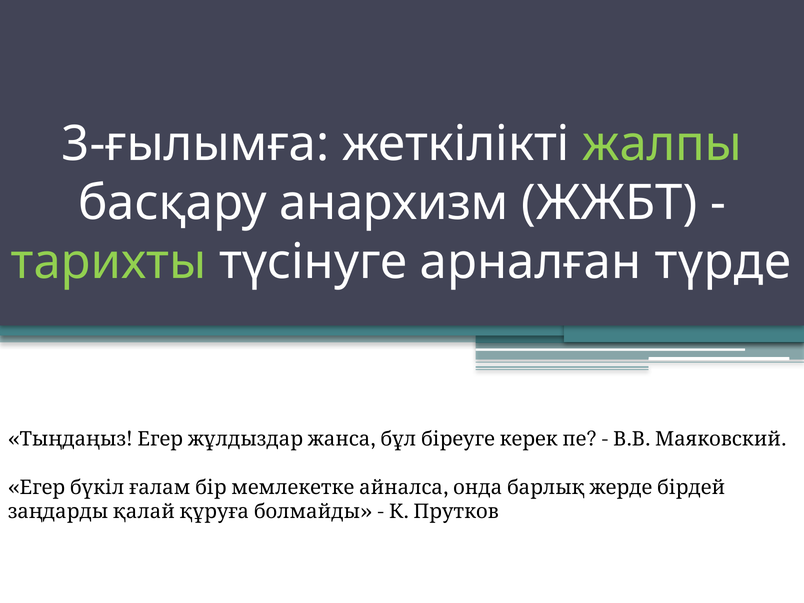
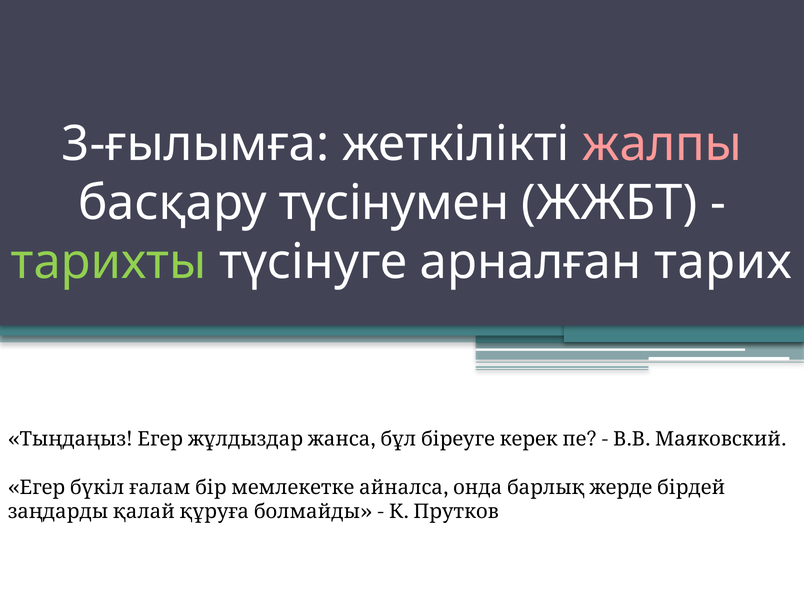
жалпы colour: light green -> pink
анархизм: анархизм -> түсінумен
түрде: түрде -> тарих
